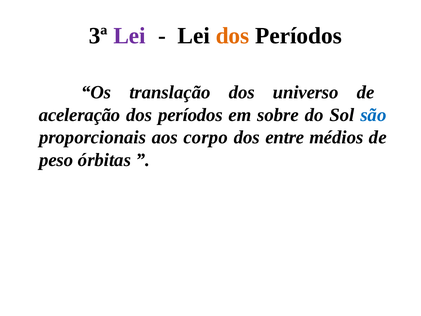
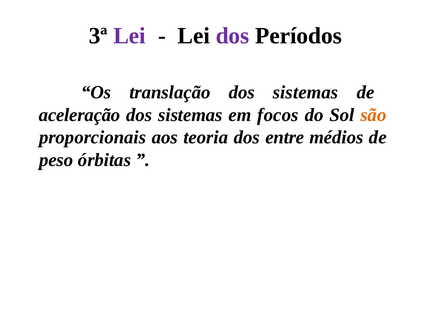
dos at (233, 36) colour: orange -> purple
universo at (306, 92): universo -> sistemas
períodos at (190, 115): períodos -> sistemas
sobre: sobre -> focos
são colour: blue -> orange
corpo: corpo -> teoria
